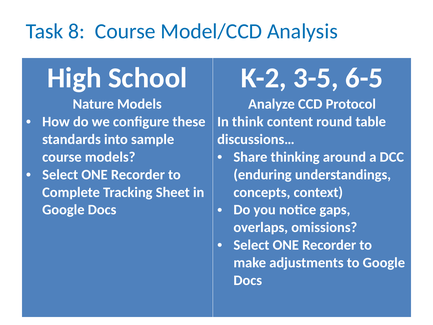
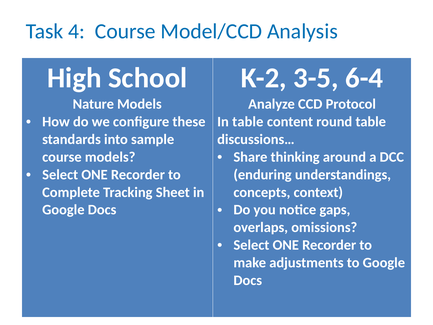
8: 8 -> 4
6-5: 6-5 -> 6-4
In think: think -> table
